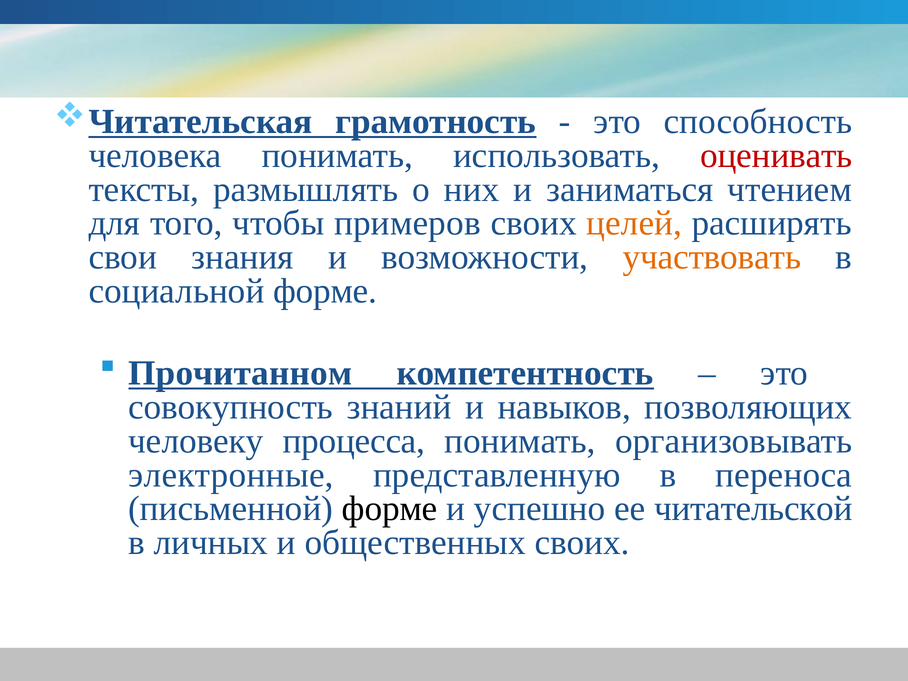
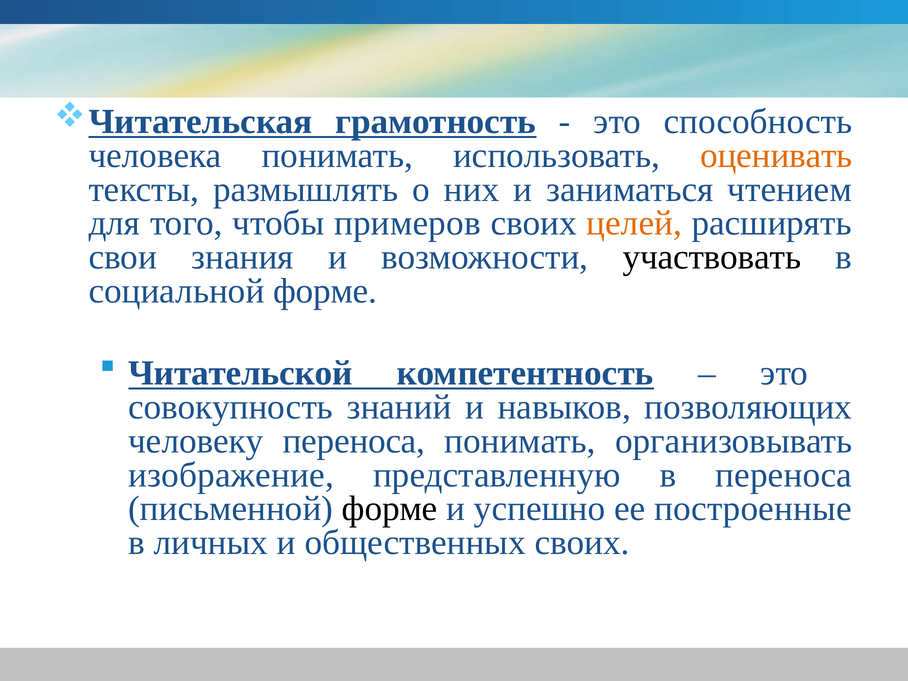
оценивать colour: red -> orange
участвовать colour: orange -> black
Прочитанном: Прочитанном -> Читательской
человеку процесса: процесса -> переноса
электронные: электронные -> изображение
читательской: читательской -> построенные
